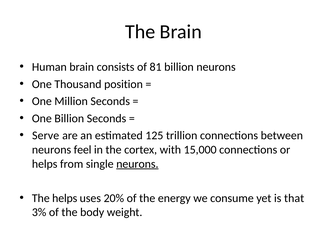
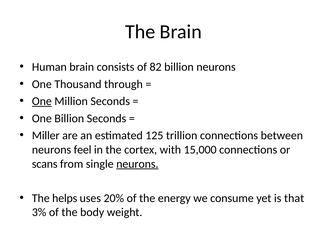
81: 81 -> 82
position: position -> through
One at (42, 101) underline: none -> present
Serve: Serve -> Miller
helps at (45, 163): helps -> scans
